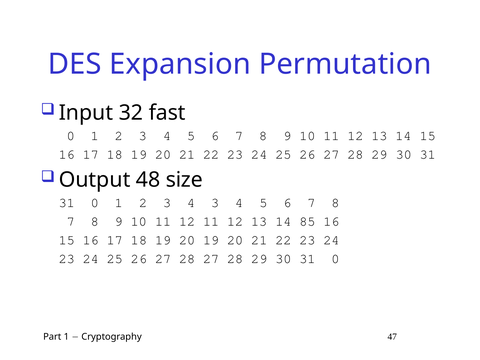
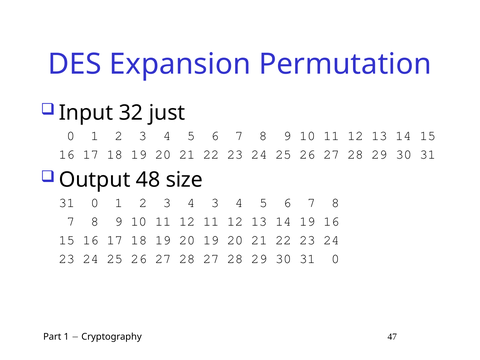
fast: fast -> just
14 85: 85 -> 19
